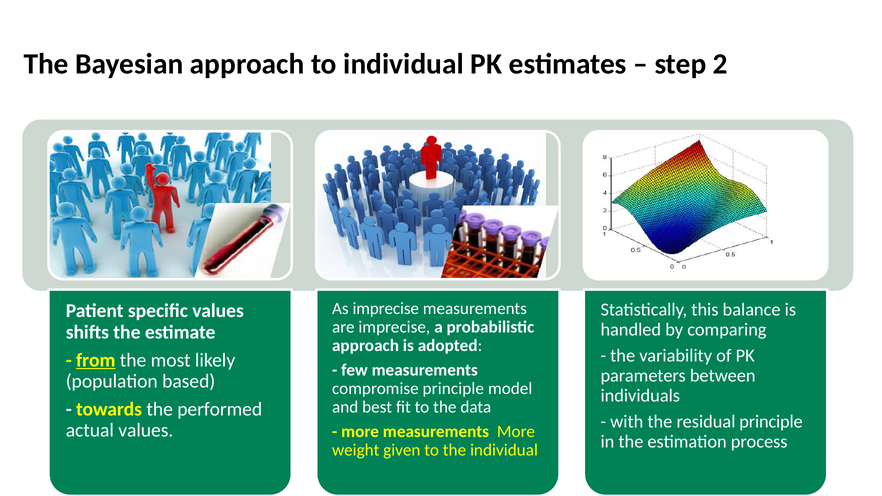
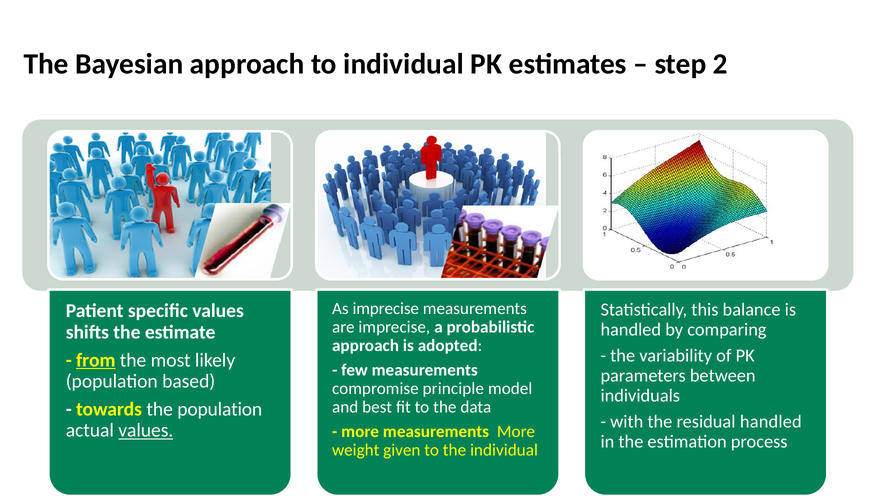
the performed: performed -> population
residual principle: principle -> handled
values at (146, 431) underline: none -> present
